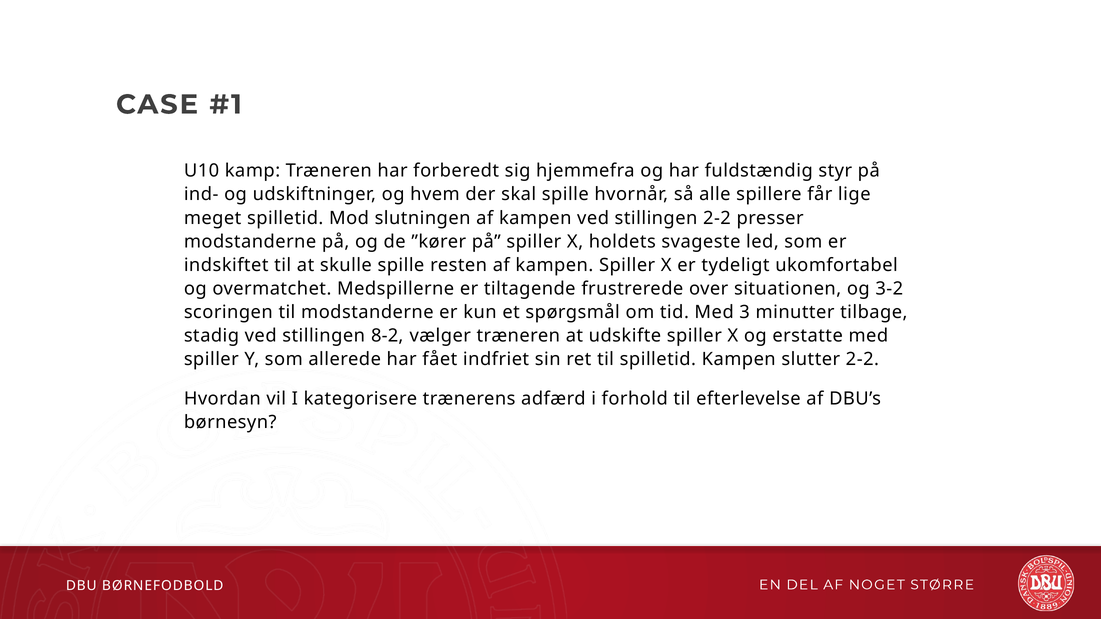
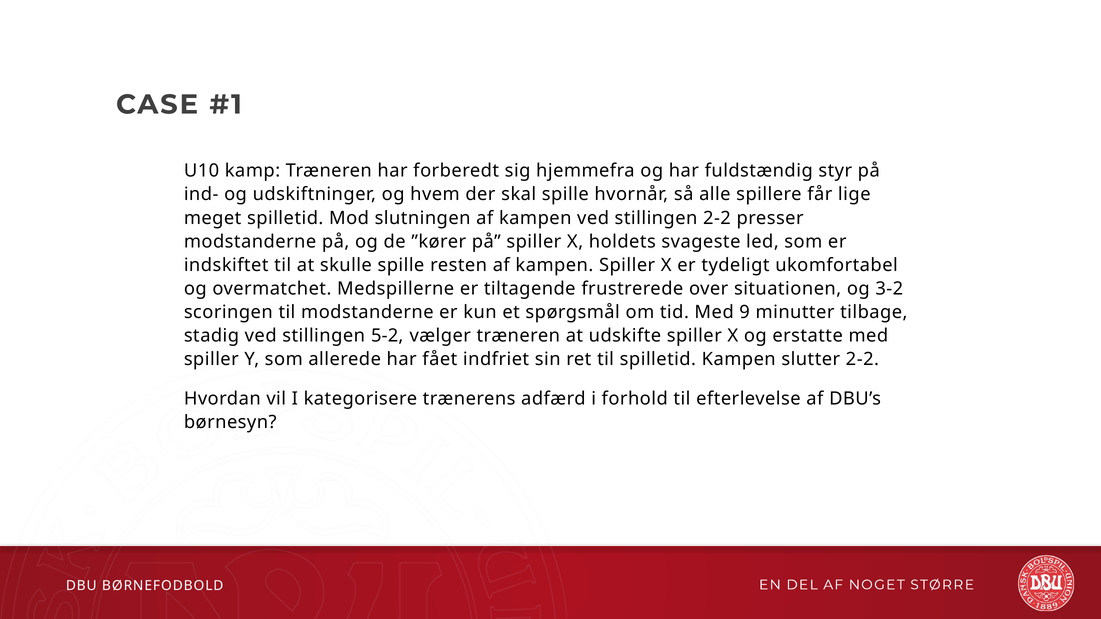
3: 3 -> 9
8-2: 8-2 -> 5-2
